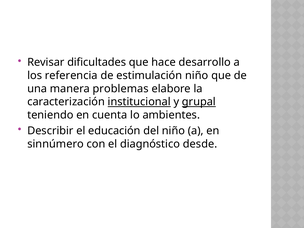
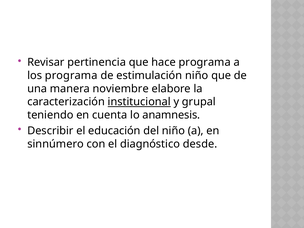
dificultades: dificultades -> pertinencia
hace desarrollo: desarrollo -> programa
los referencia: referencia -> programa
problemas: problemas -> noviembre
grupal underline: present -> none
ambientes: ambientes -> anamnesis
